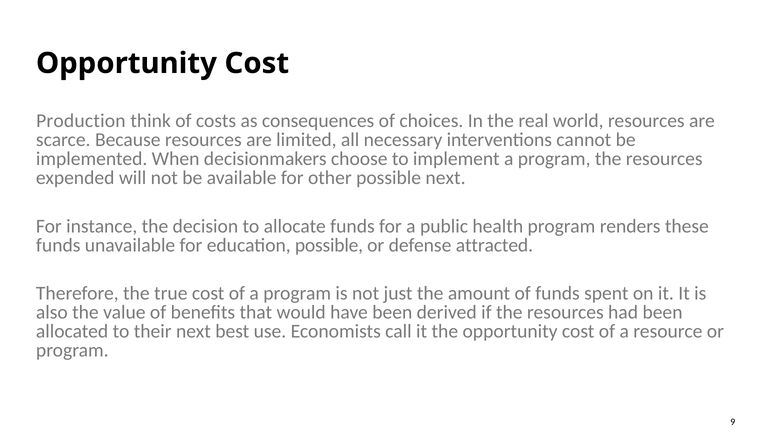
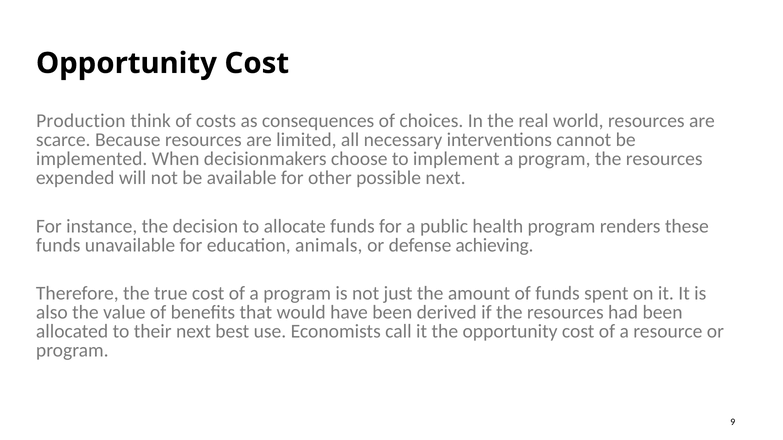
education possible: possible -> animals
attracted: attracted -> achieving
